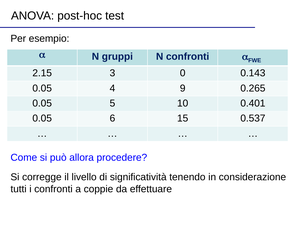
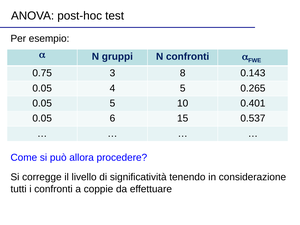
2.15: 2.15 -> 0.75
0: 0 -> 8
4 9: 9 -> 5
